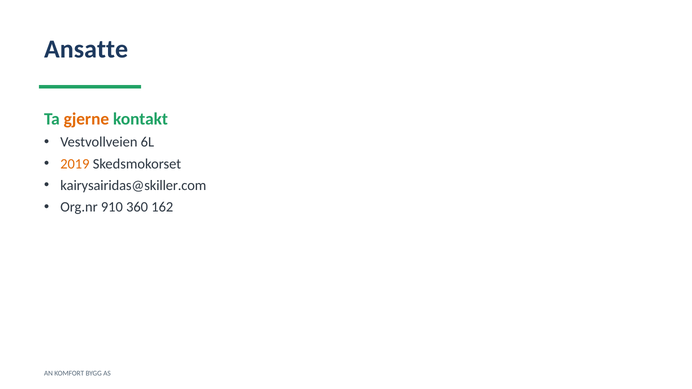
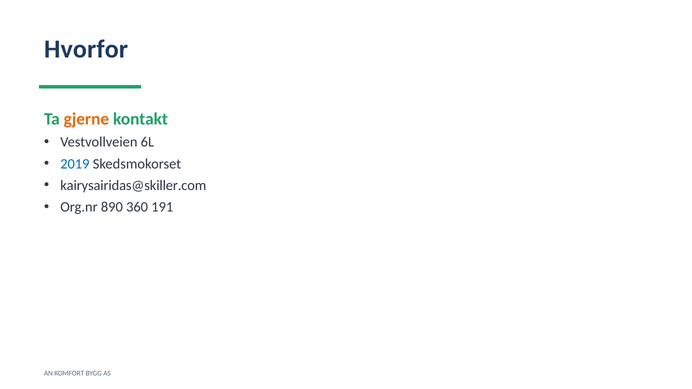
Ansatte: Ansatte -> Hvorfor
2019 colour: orange -> blue
910: 910 -> 890
162: 162 -> 191
